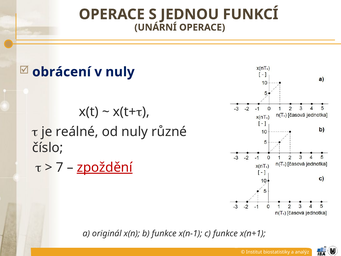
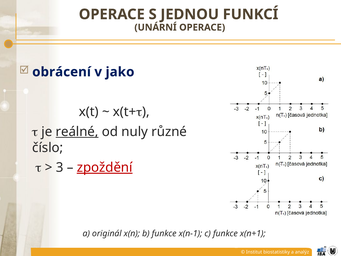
v nuly: nuly -> jako
reálné underline: none -> present
7: 7 -> 3
